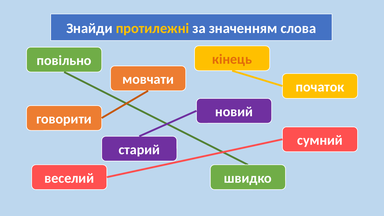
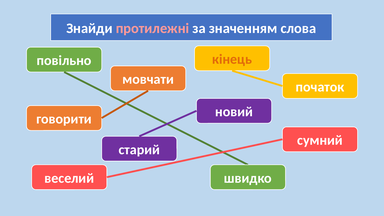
протилежні colour: yellow -> pink
